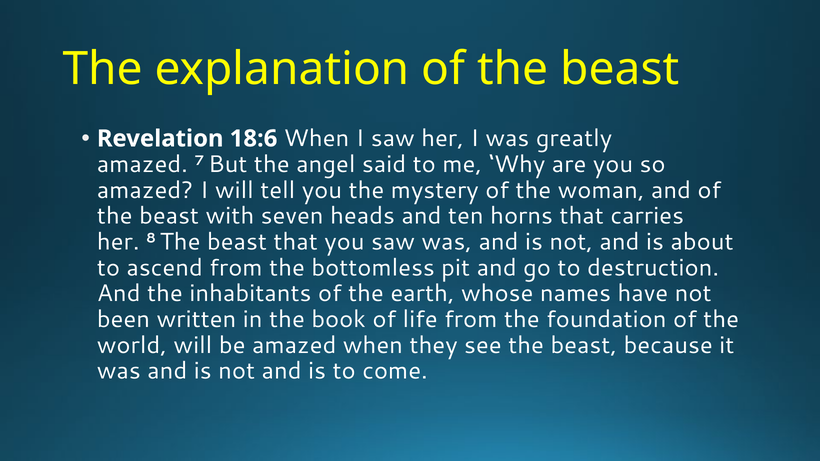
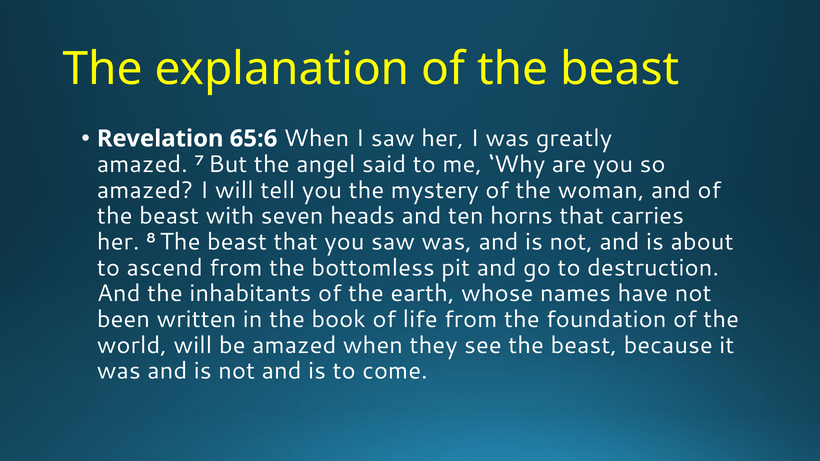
18:6: 18:6 -> 65:6
